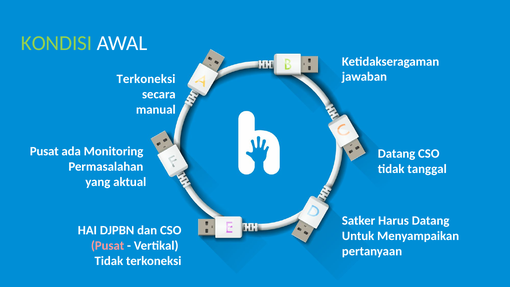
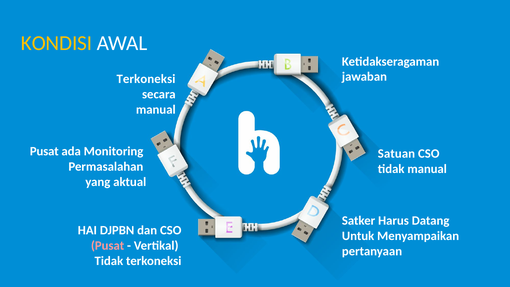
KONDISI colour: light green -> yellow
Datang at (397, 154): Datang -> Satuan
tidak tanggal: tanggal -> manual
